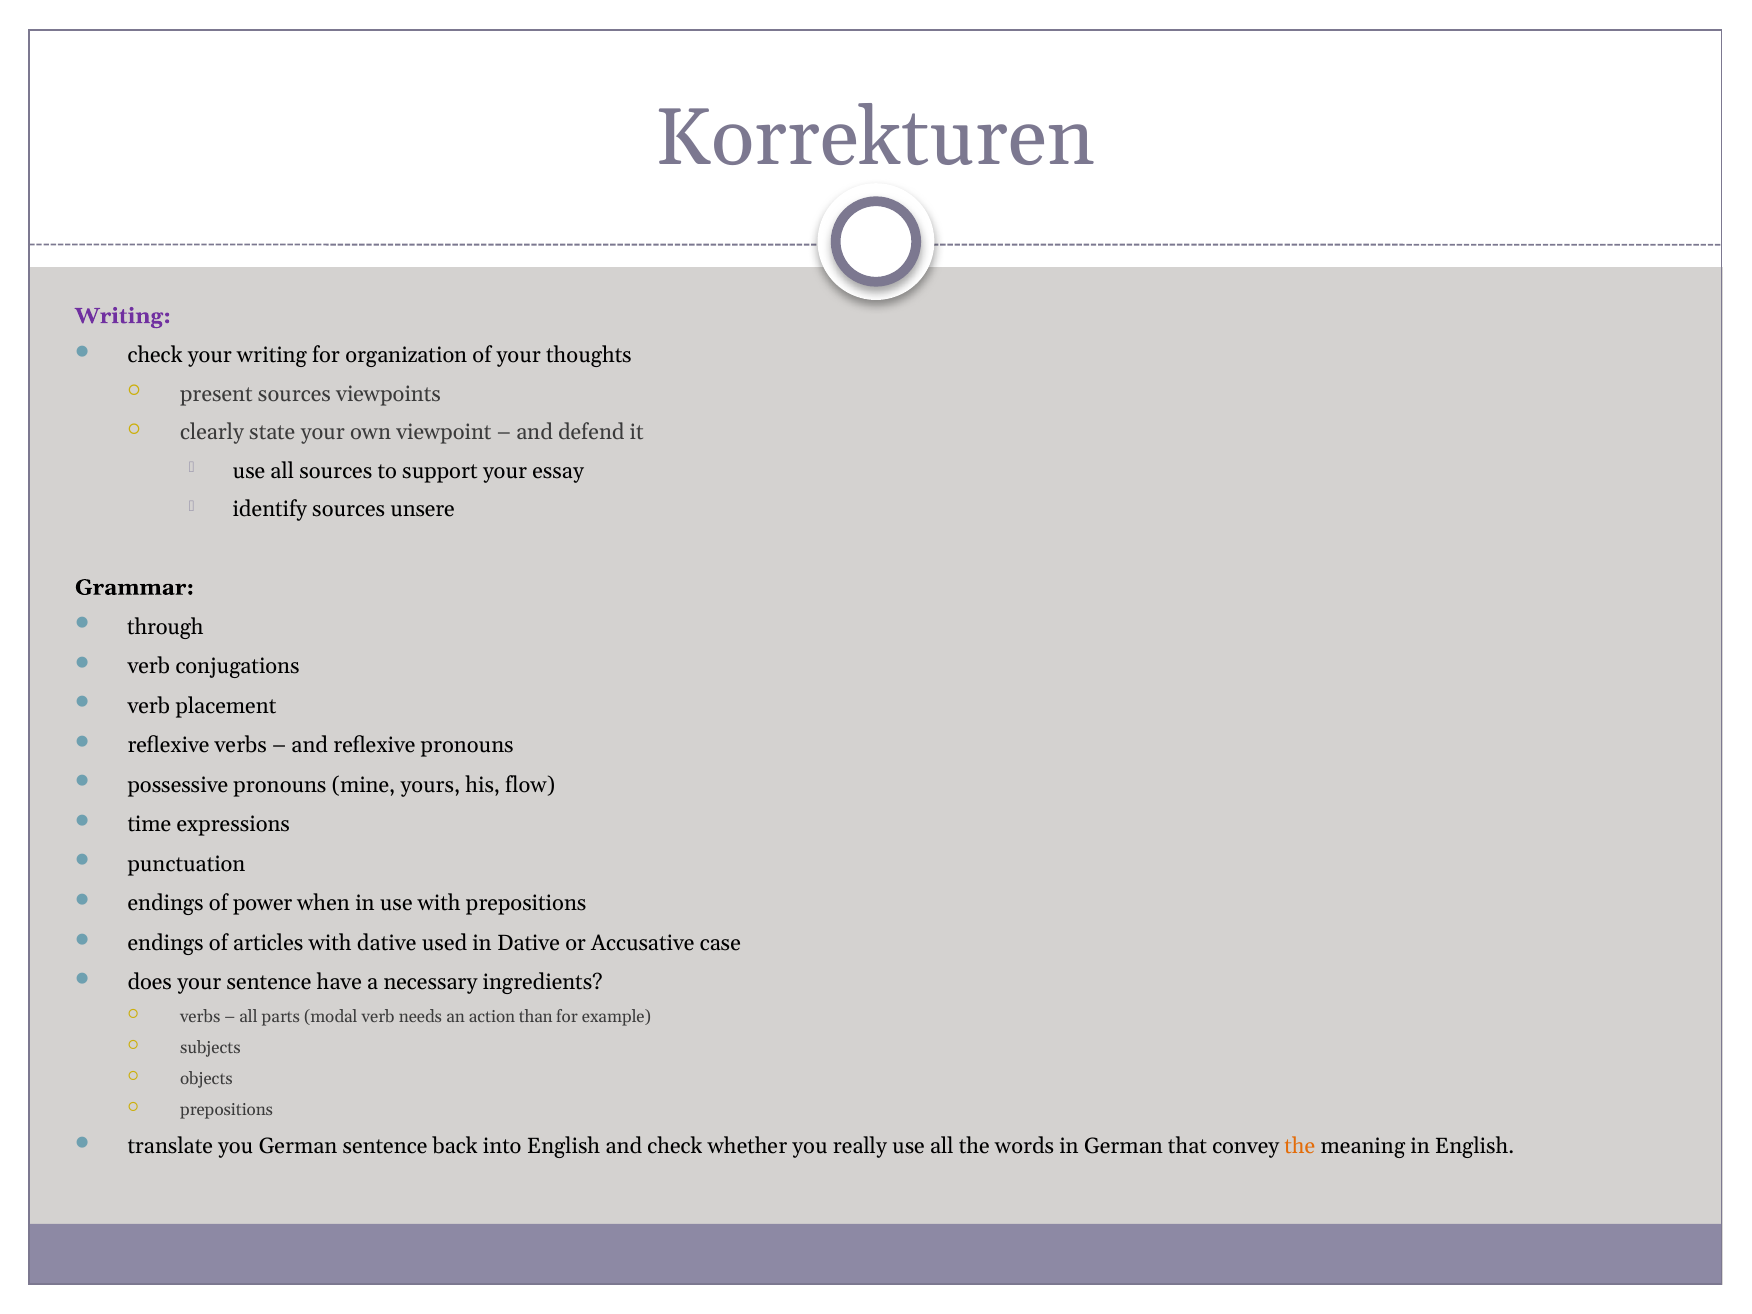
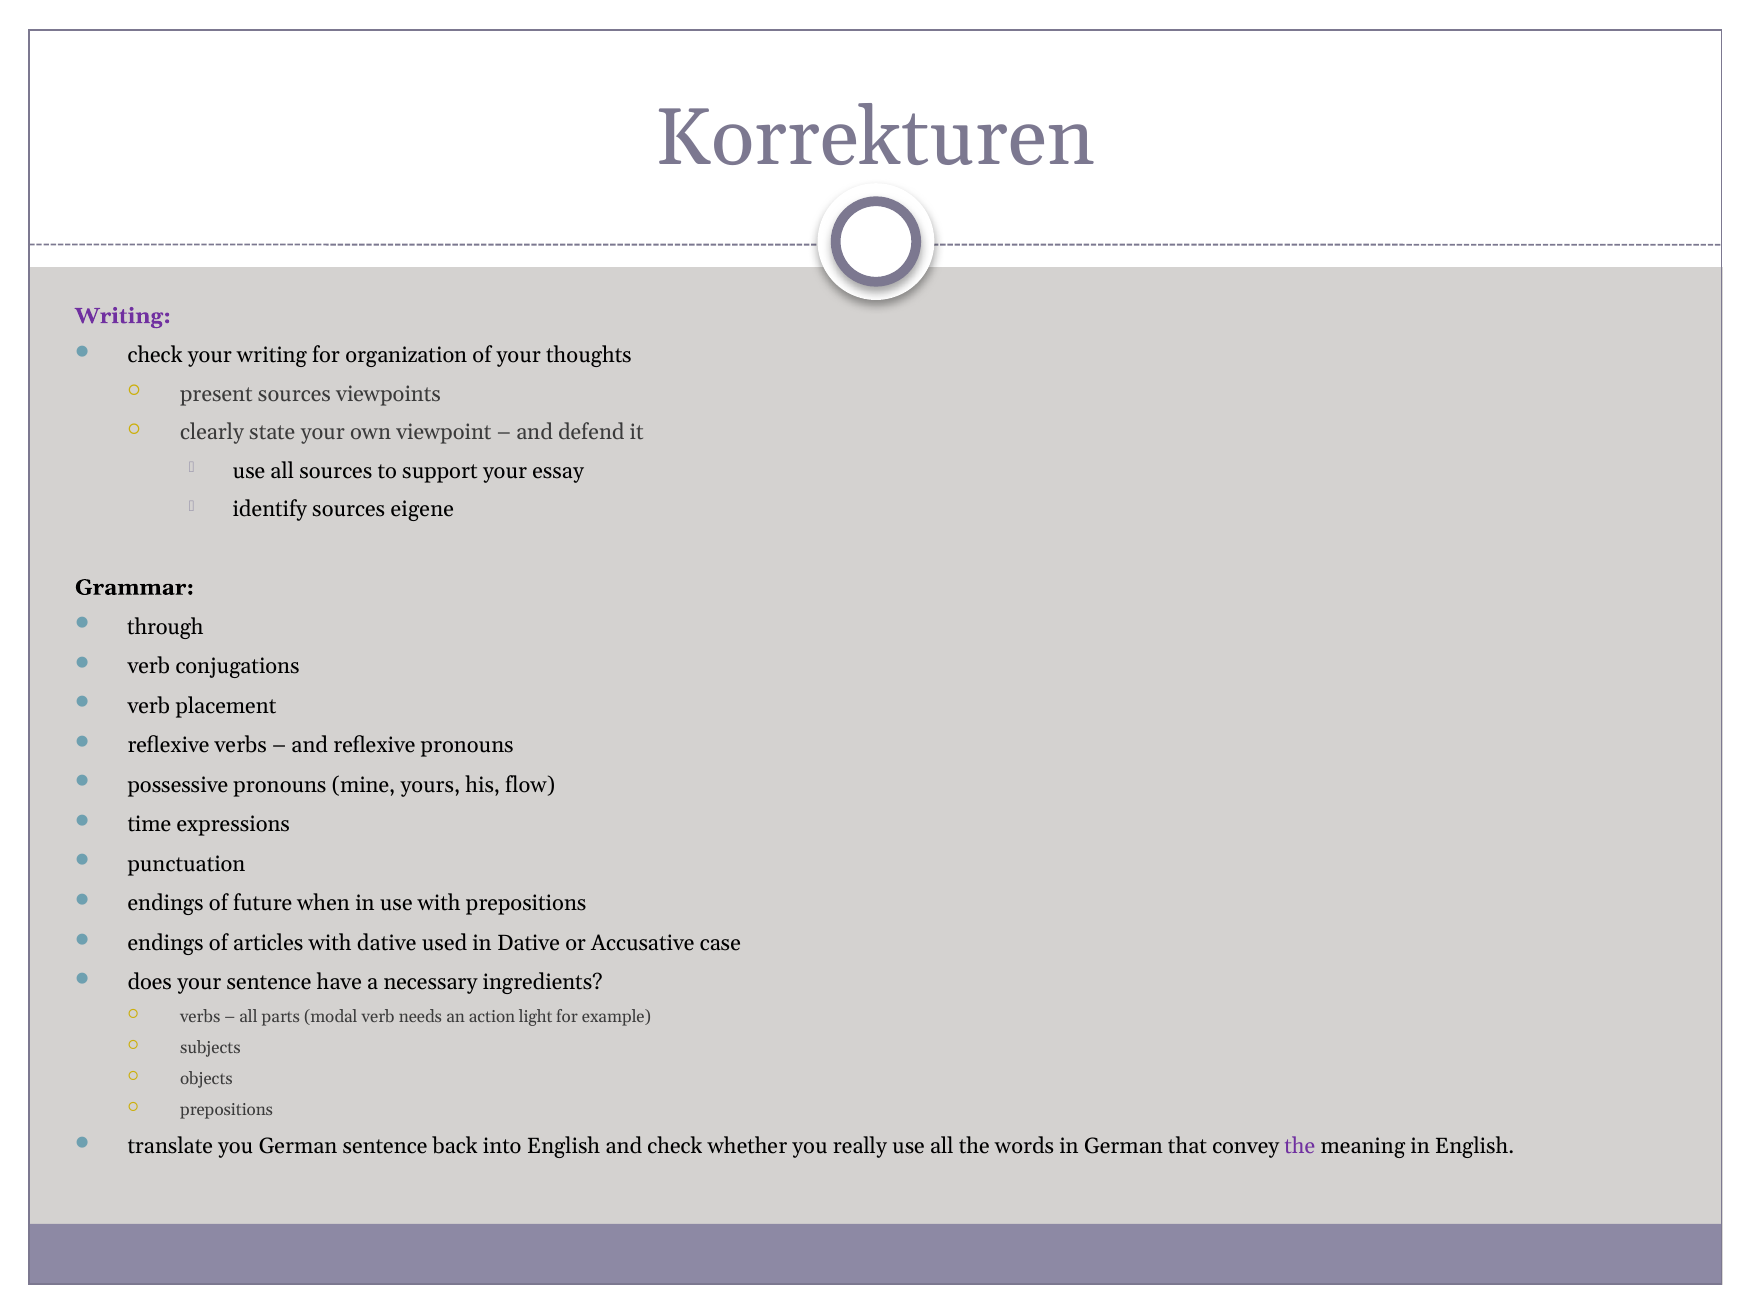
unsere: unsere -> eigene
power: power -> future
than: than -> light
the at (1300, 1147) colour: orange -> purple
